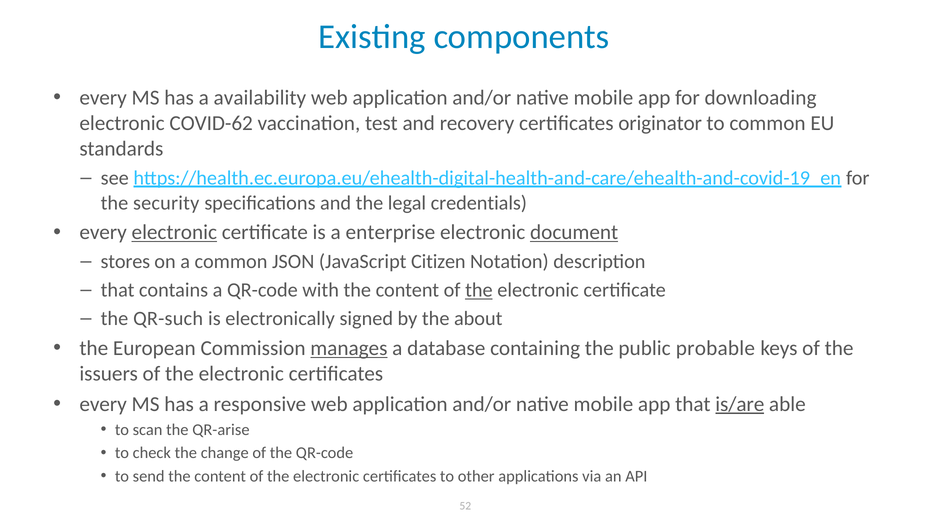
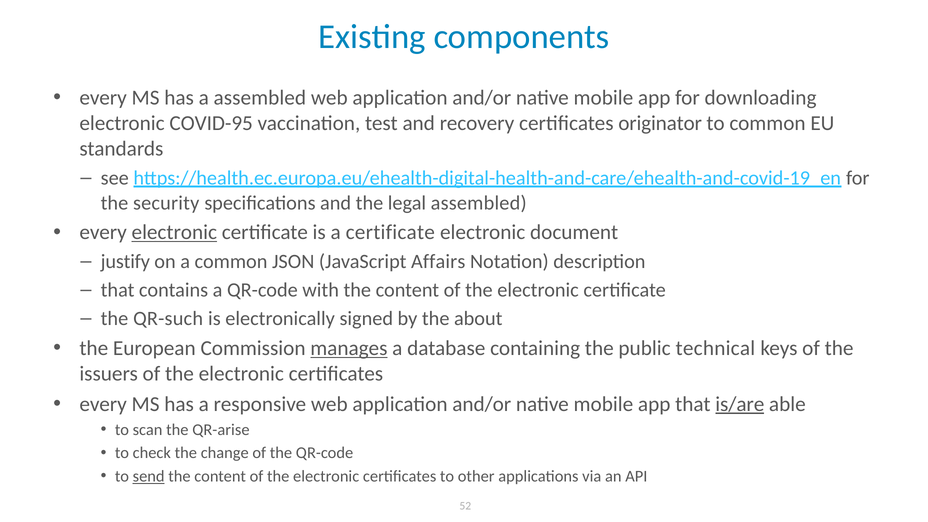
a availability: availability -> assembled
COVID-62: COVID-62 -> COVID-95
legal credentials: credentials -> assembled
a enterprise: enterprise -> certificate
document underline: present -> none
stores: stores -> justify
Citizen: Citizen -> Affairs
the at (479, 290) underline: present -> none
probable: probable -> technical
send underline: none -> present
